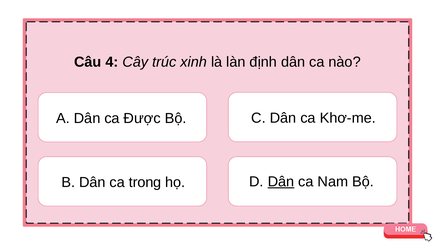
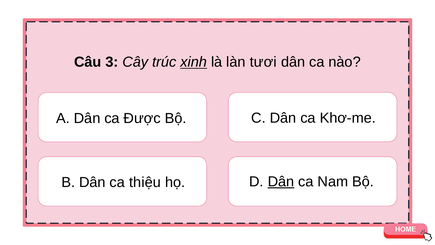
4: 4 -> 3
xinh underline: none -> present
định: định -> tươi
trong: trong -> thiệu
